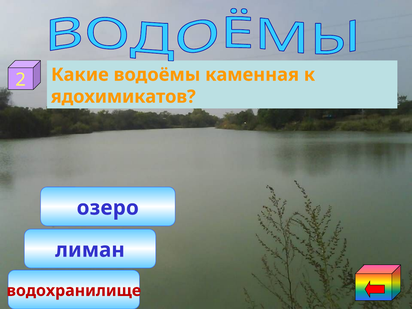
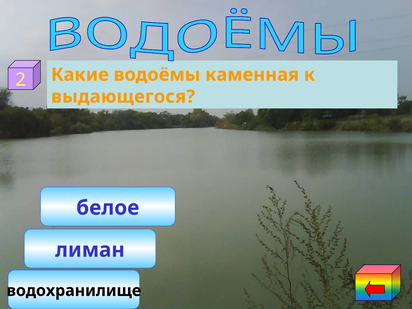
ядохимикатов: ядохимикатов -> выдающегося
озеро: озеро -> белое
водохранилище colour: red -> black
